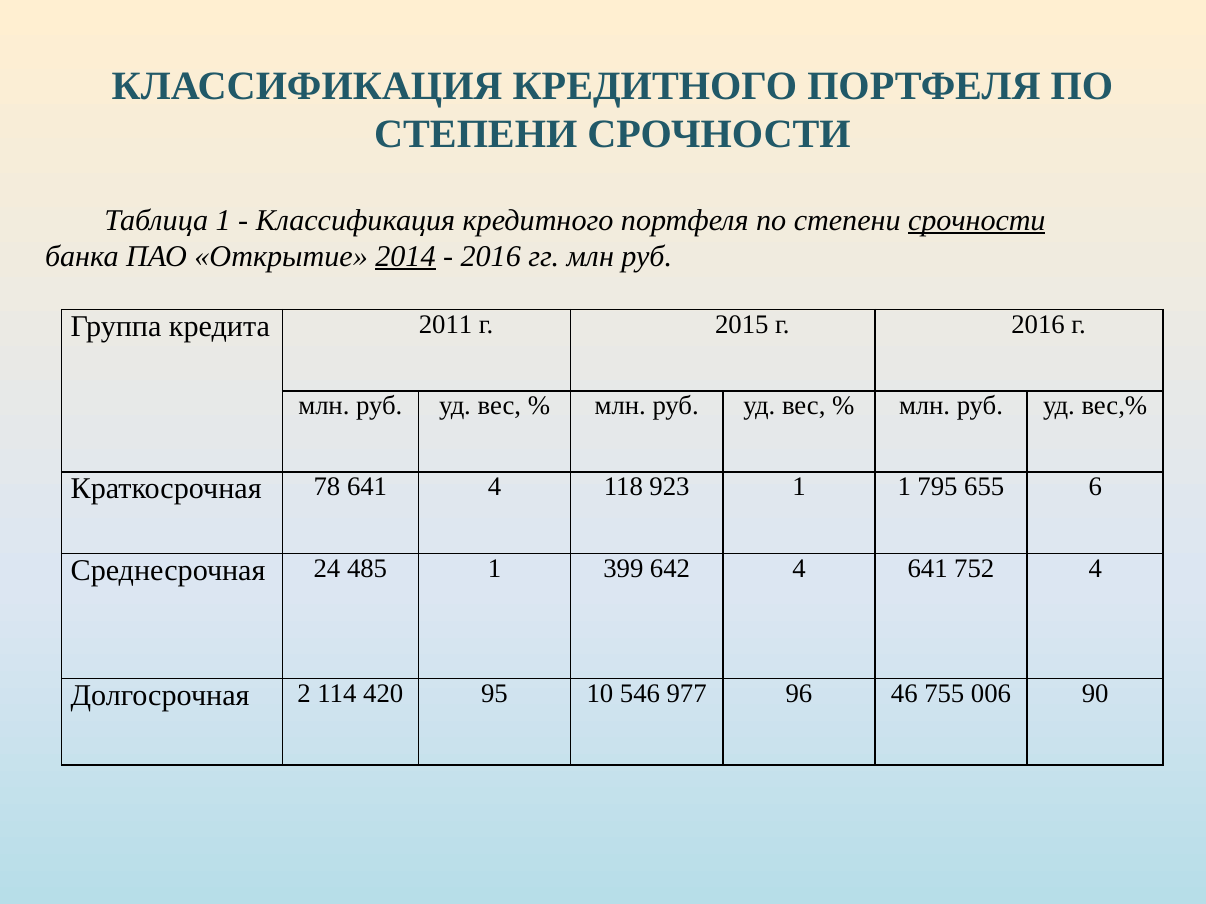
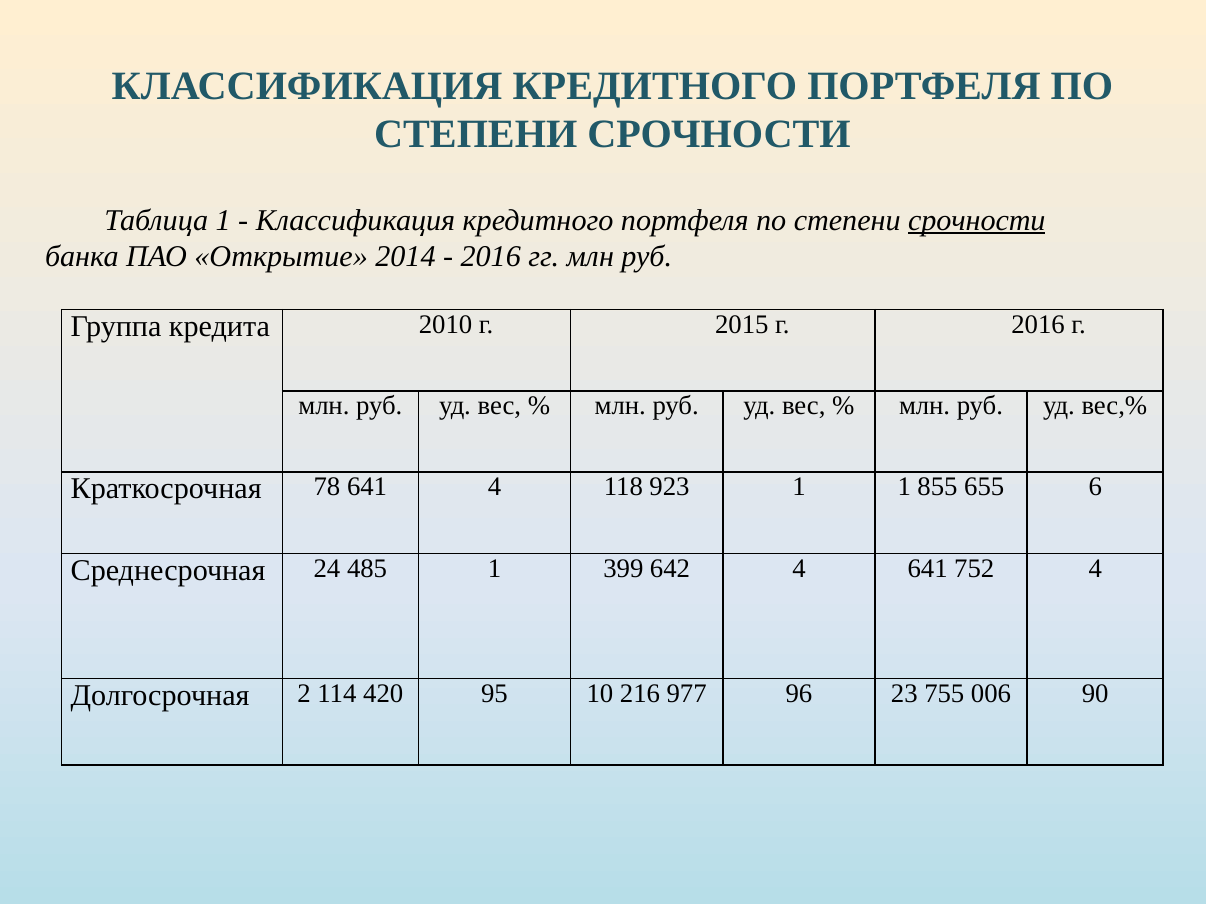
2014 underline: present -> none
2011: 2011 -> 2010
795: 795 -> 855
546: 546 -> 216
46: 46 -> 23
